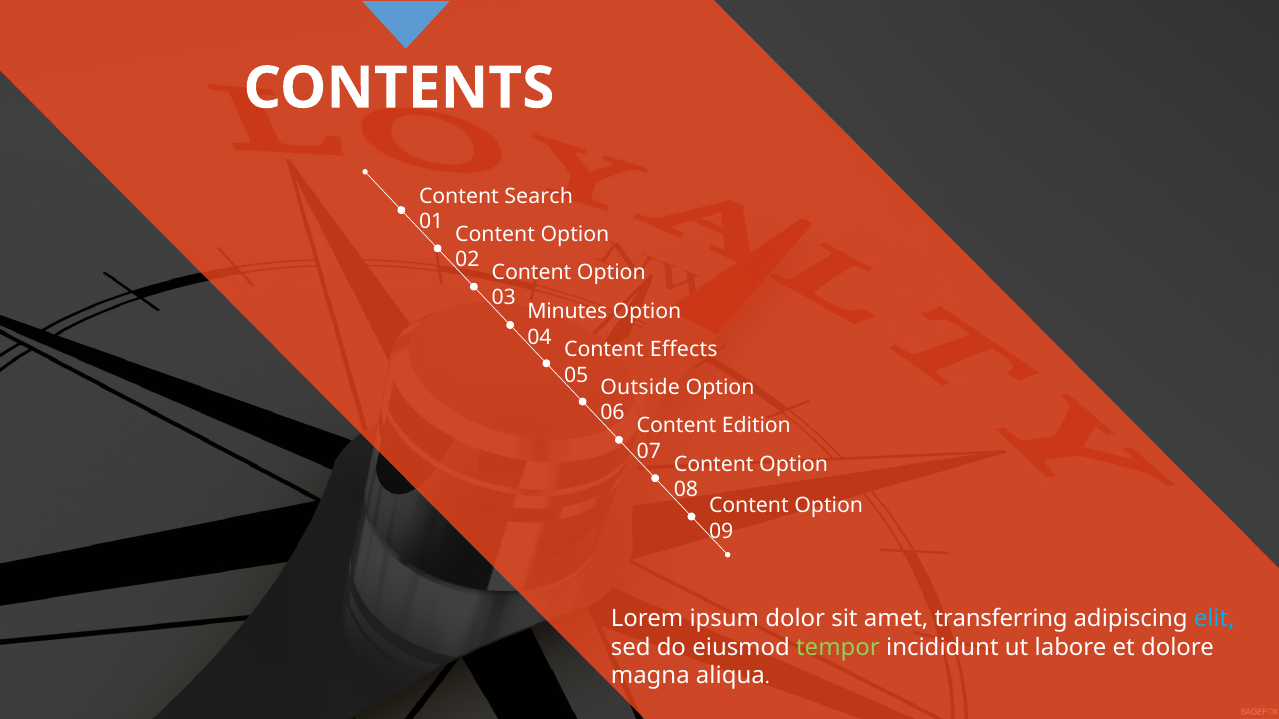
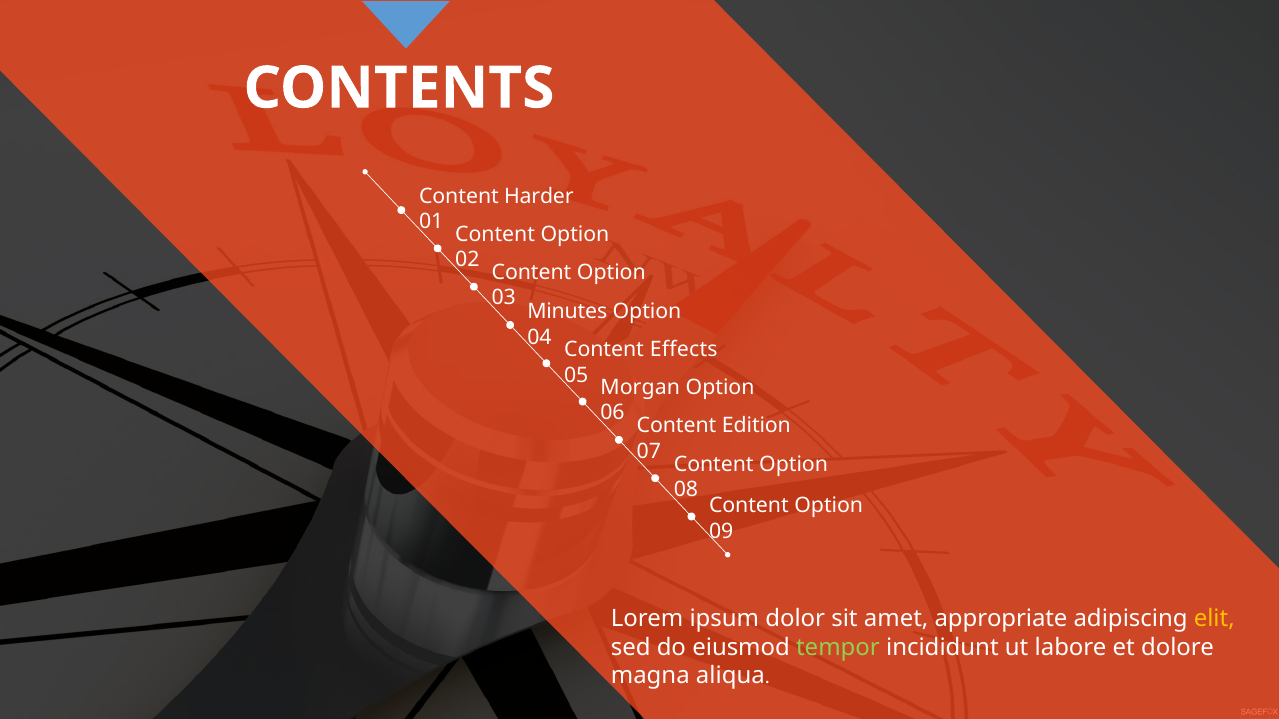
Search: Search -> Harder
Outside: Outside -> Morgan
transferring: transferring -> appropriate
elit colour: light blue -> yellow
